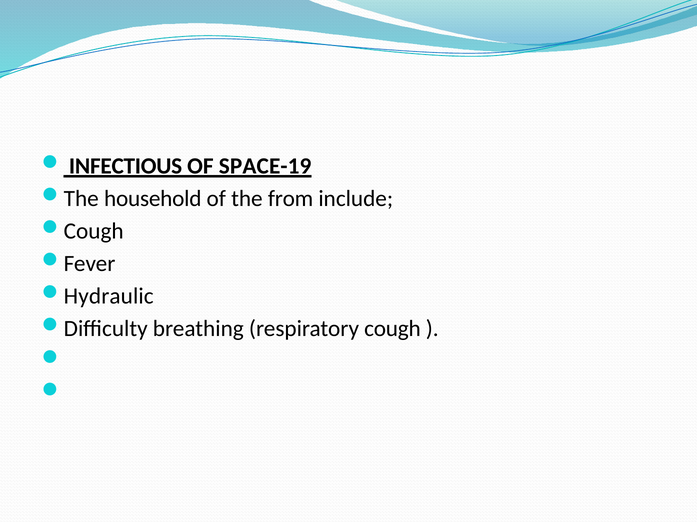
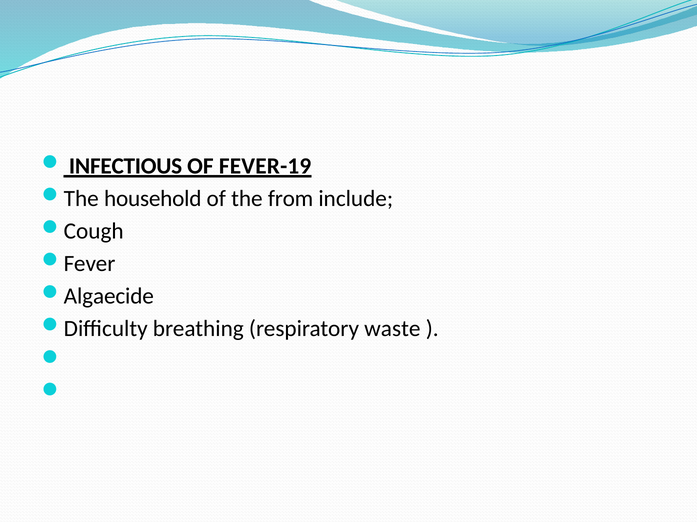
SPACE-19: SPACE-19 -> FEVER-19
Hydraulic: Hydraulic -> Algaecide
respiratory cough: cough -> waste
